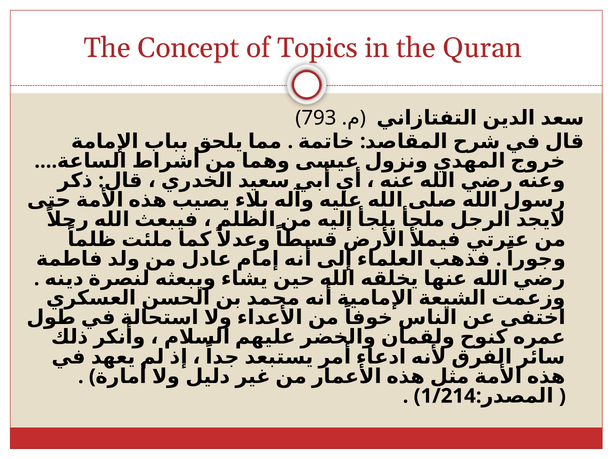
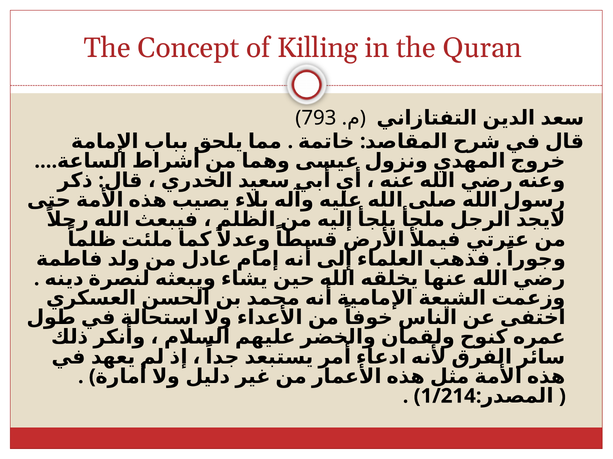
Topics: Topics -> Killing
